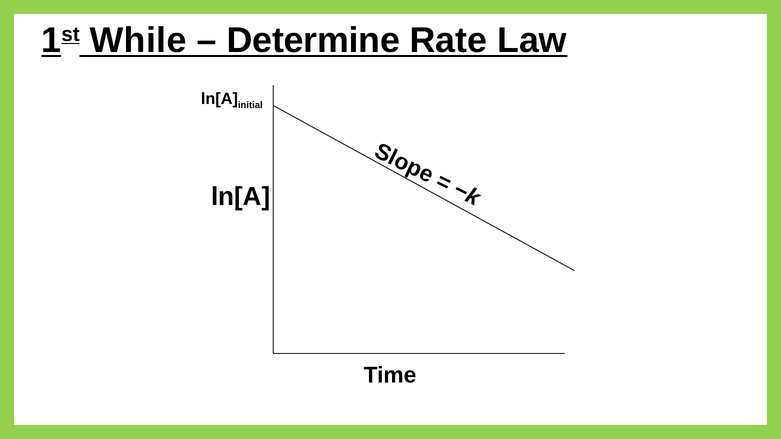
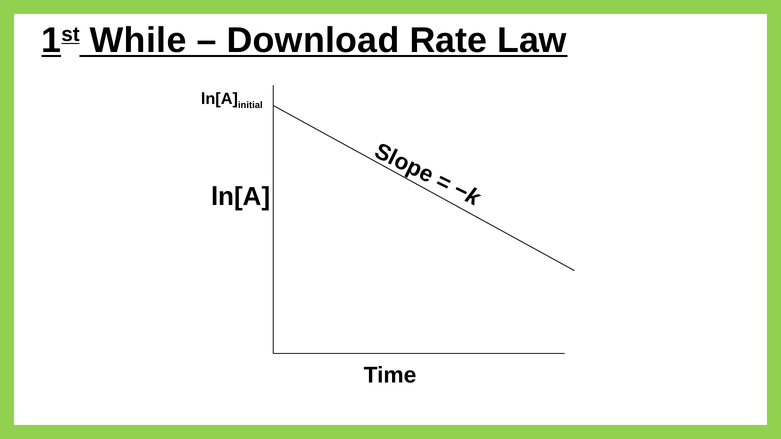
Determine: Determine -> Download
